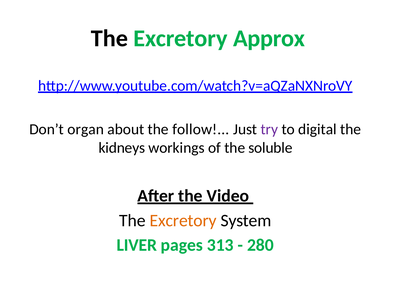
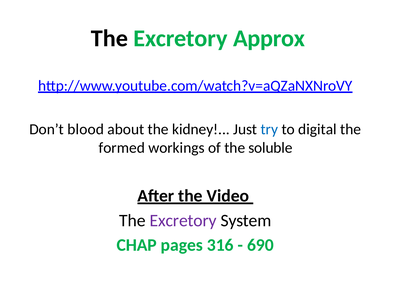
organ: organ -> blood
follow: follow -> kidney
try colour: purple -> blue
kidneys: kidneys -> formed
Excretory at (183, 220) colour: orange -> purple
LIVER: LIVER -> CHAP
313: 313 -> 316
280: 280 -> 690
